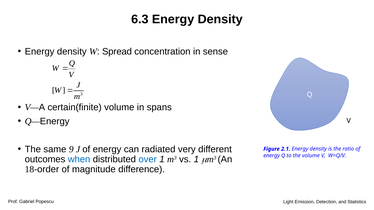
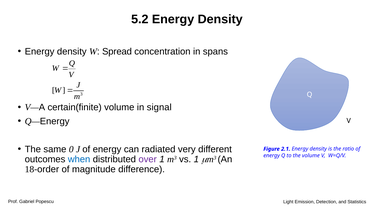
6.3: 6.3 -> 5.2
sense: sense -> spans
spans: spans -> signal
9: 9 -> 0
over colour: blue -> purple
